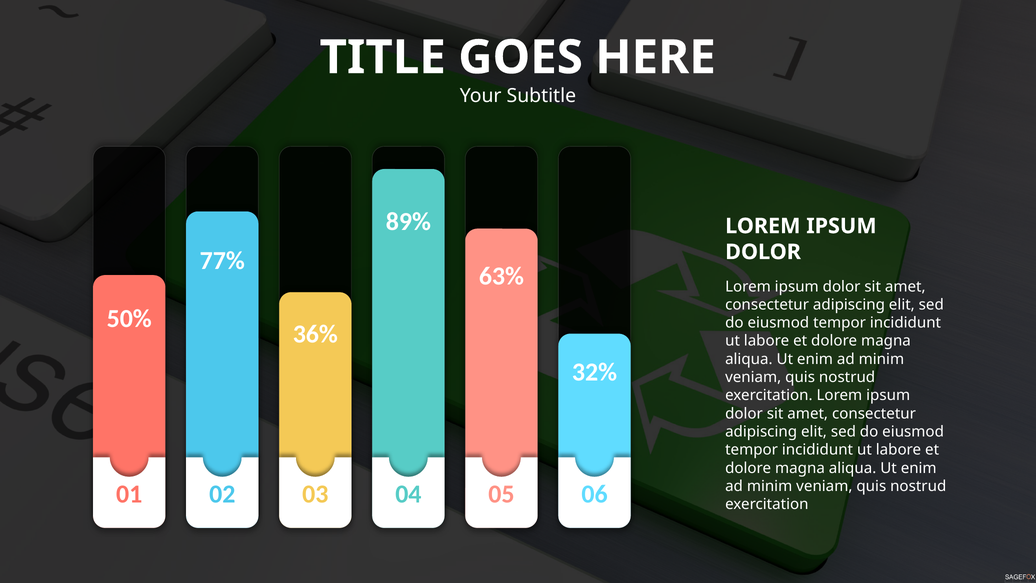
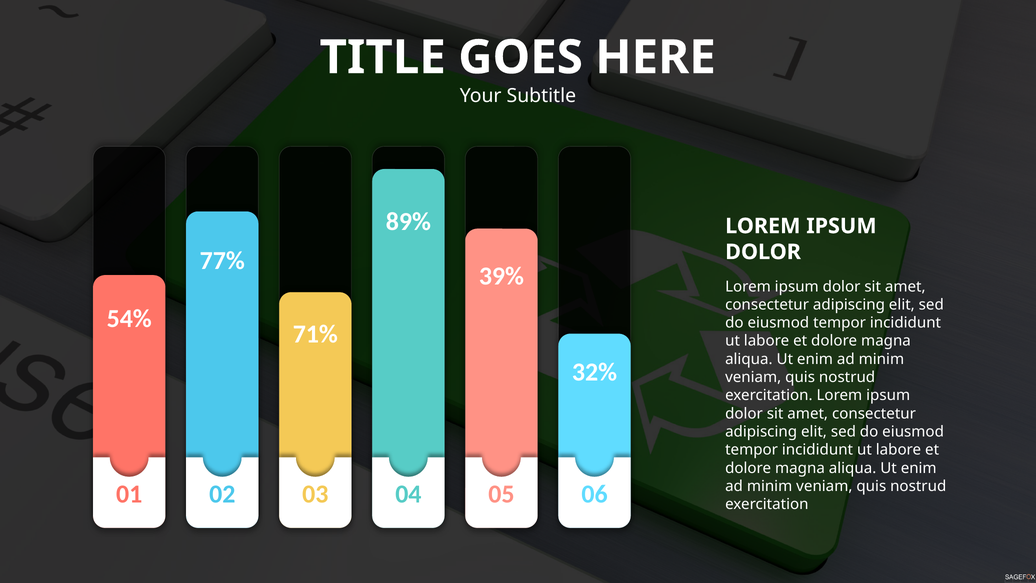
63%: 63% -> 39%
50%: 50% -> 54%
36%: 36% -> 71%
